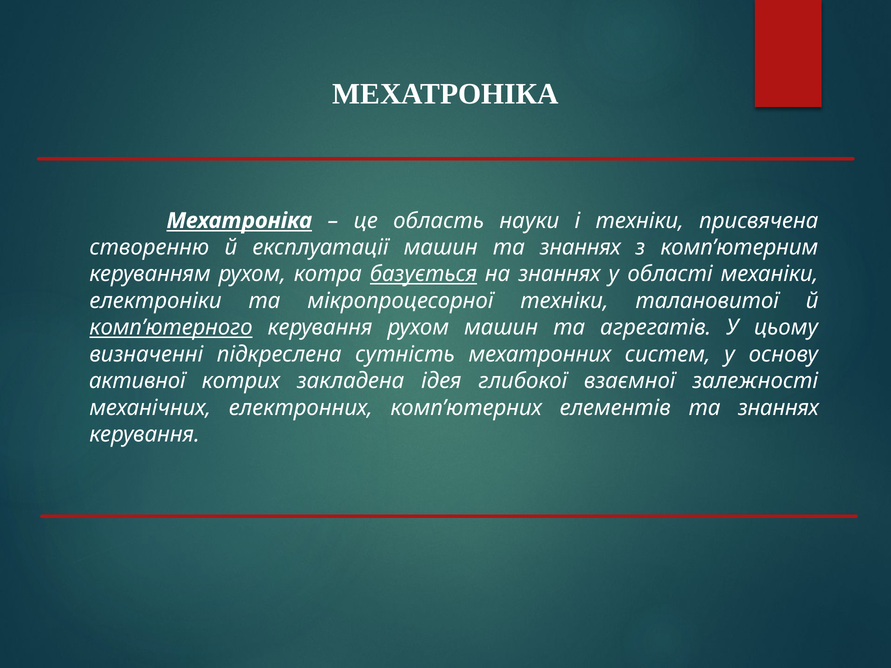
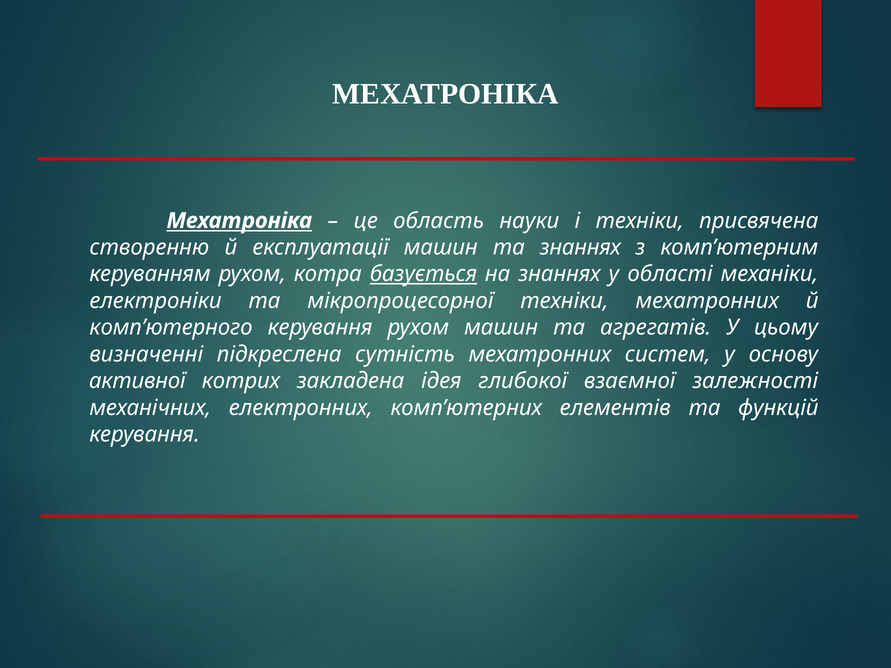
техніки талановитої: талановитої -> мехатронних
комп’ютерного underline: present -> none
елементів та знаннях: знаннях -> функцій
